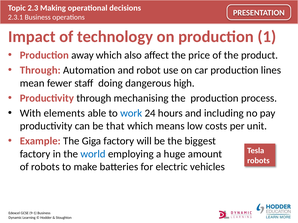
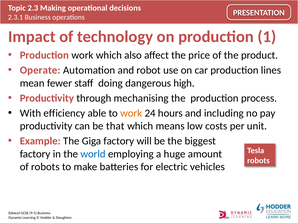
Production away: away -> work
Through at (40, 70): Through -> Operate
elements: elements -> efficiency
work at (131, 113) colour: blue -> orange
